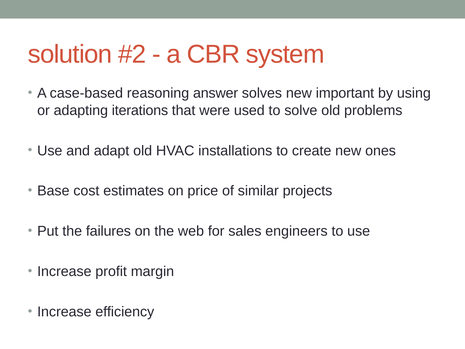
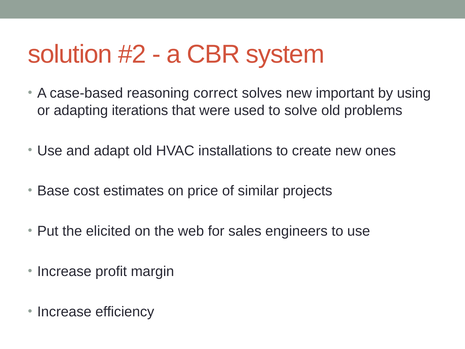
answer: answer -> correct
failures: failures -> elicited
